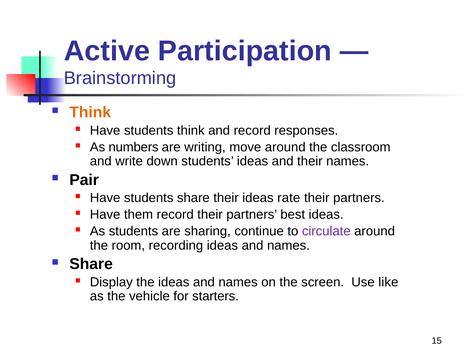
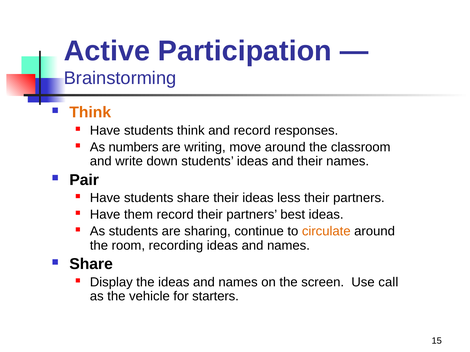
rate: rate -> less
circulate colour: purple -> orange
like: like -> call
